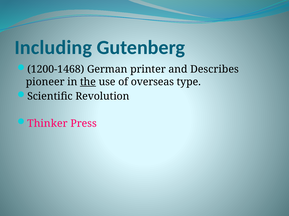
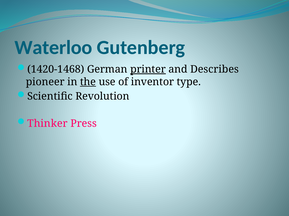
Including: Including -> Waterloo
1200-1468: 1200-1468 -> 1420-1468
printer underline: none -> present
overseas: overseas -> inventor
